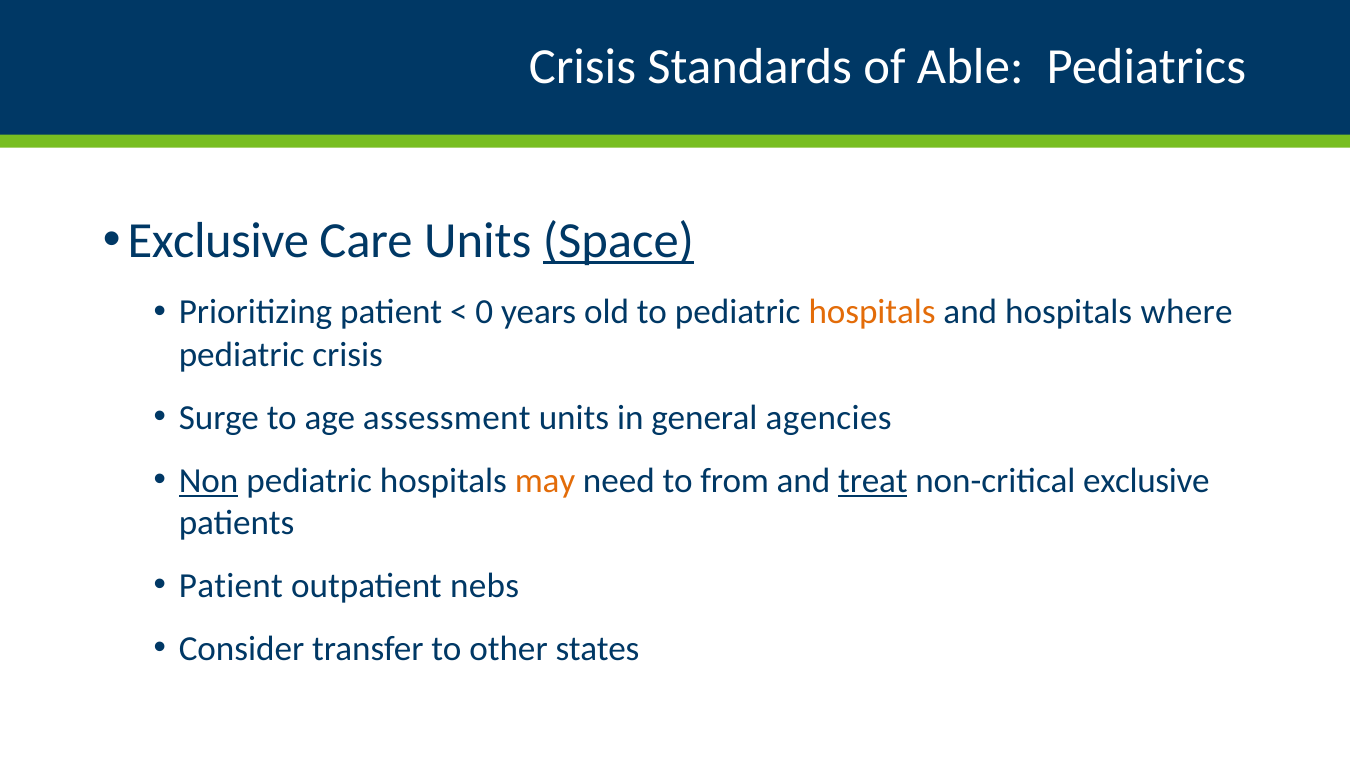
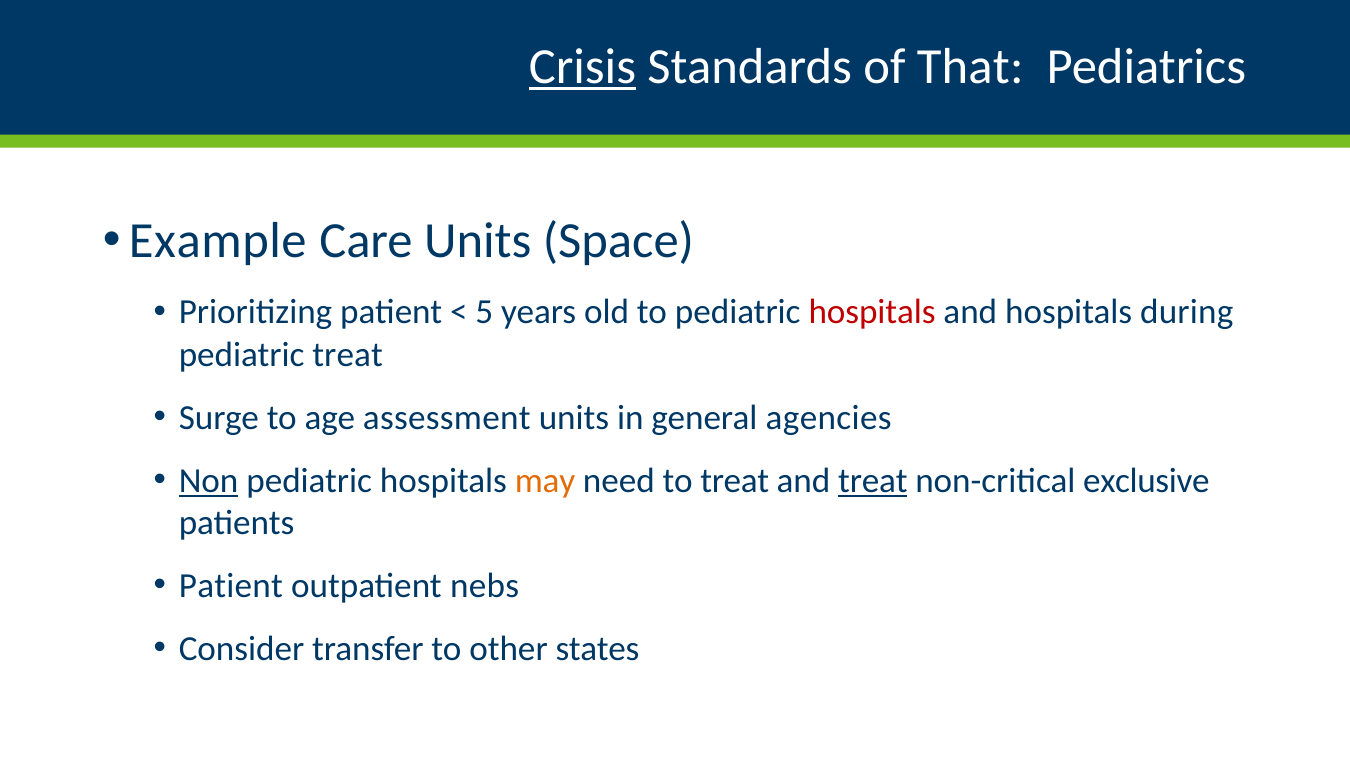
Crisis at (582, 67) underline: none -> present
Able: Able -> That
Exclusive at (218, 241): Exclusive -> Example
Space underline: present -> none
0: 0 -> 5
hospitals at (872, 313) colour: orange -> red
where: where -> during
pediatric crisis: crisis -> treat
to from: from -> treat
